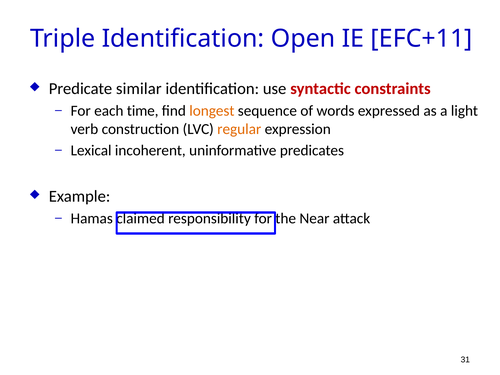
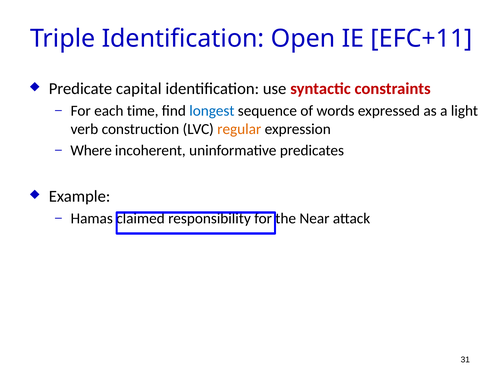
similar: similar -> capital
longest colour: orange -> blue
Lexical: Lexical -> Where
